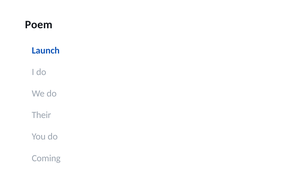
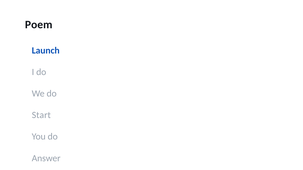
Their: Their -> Start
Coming: Coming -> Answer
